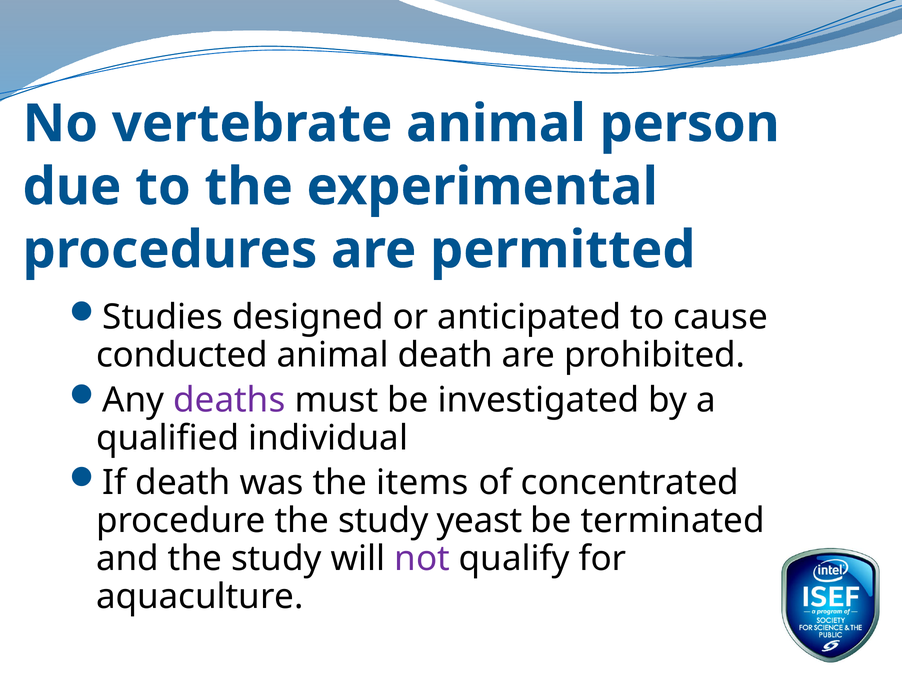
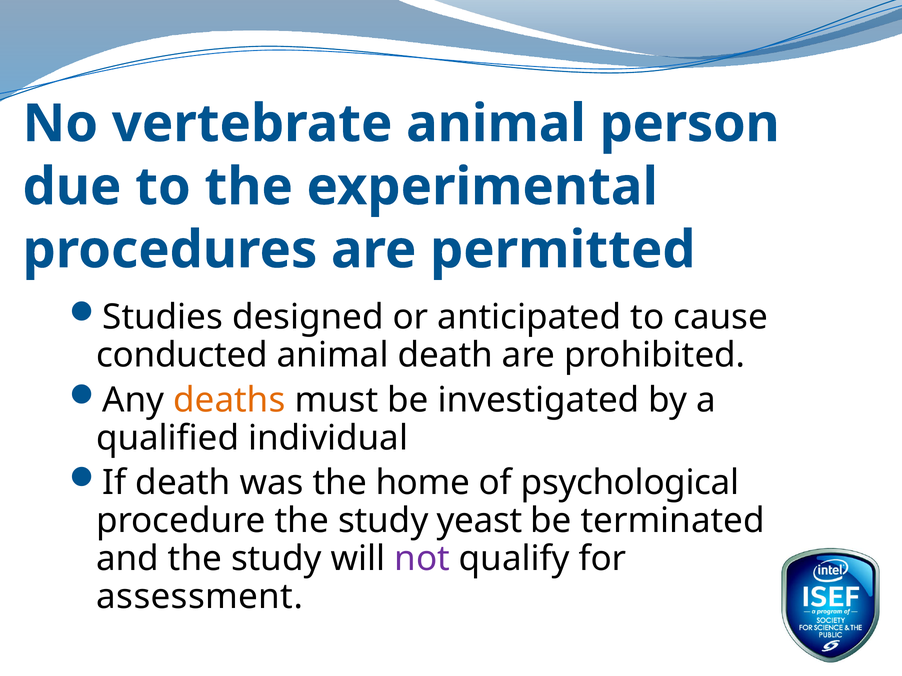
deaths colour: purple -> orange
items: items -> home
concentrated: concentrated -> psychological
aquaculture: aquaculture -> assessment
